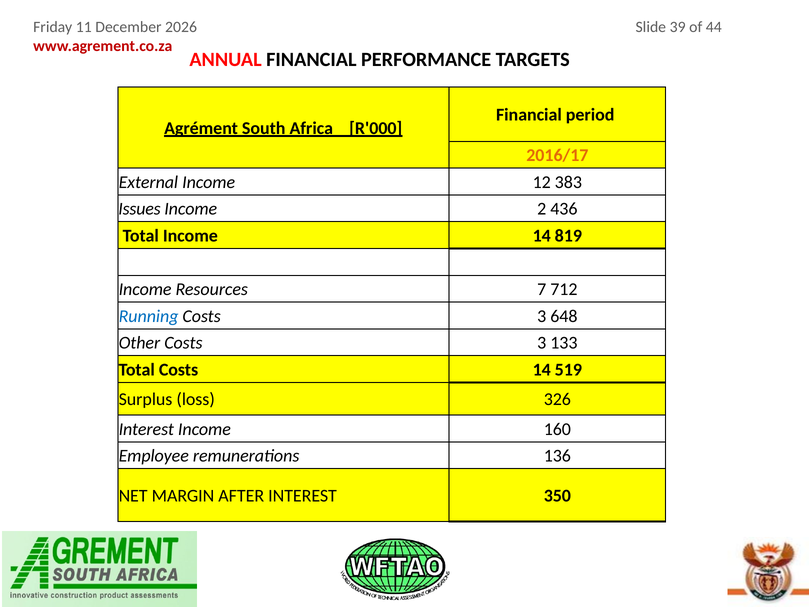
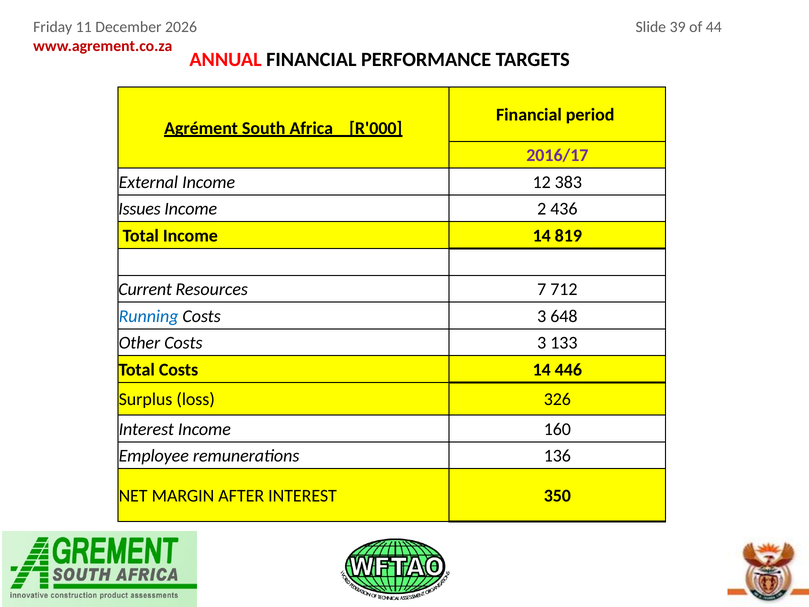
2016/17 colour: orange -> purple
Income at (145, 289): Income -> Current
519: 519 -> 446
